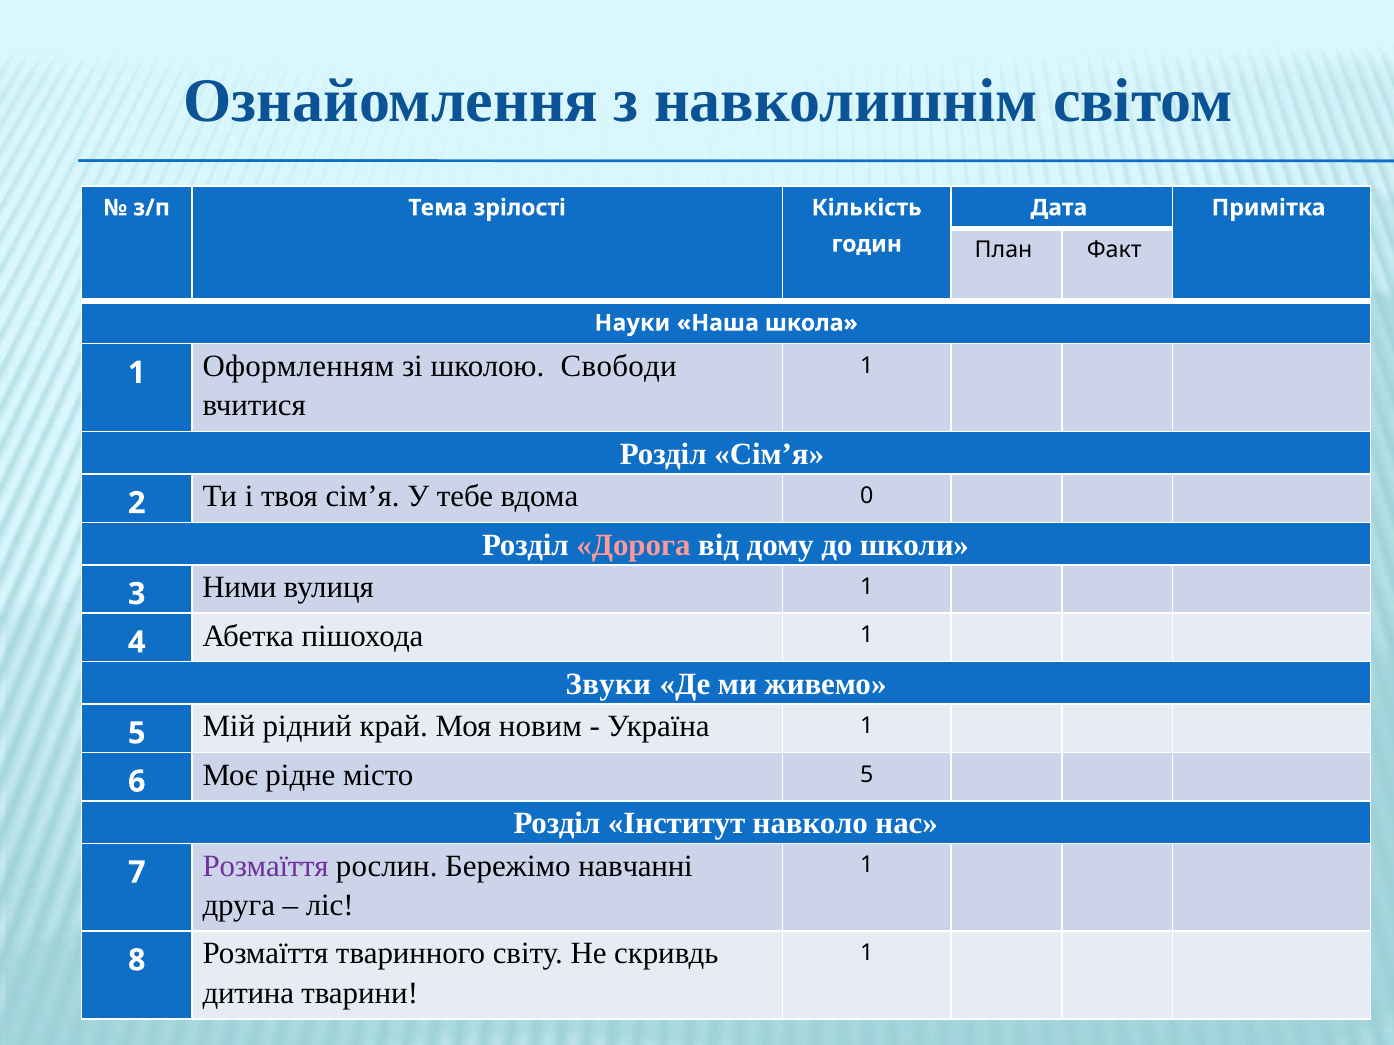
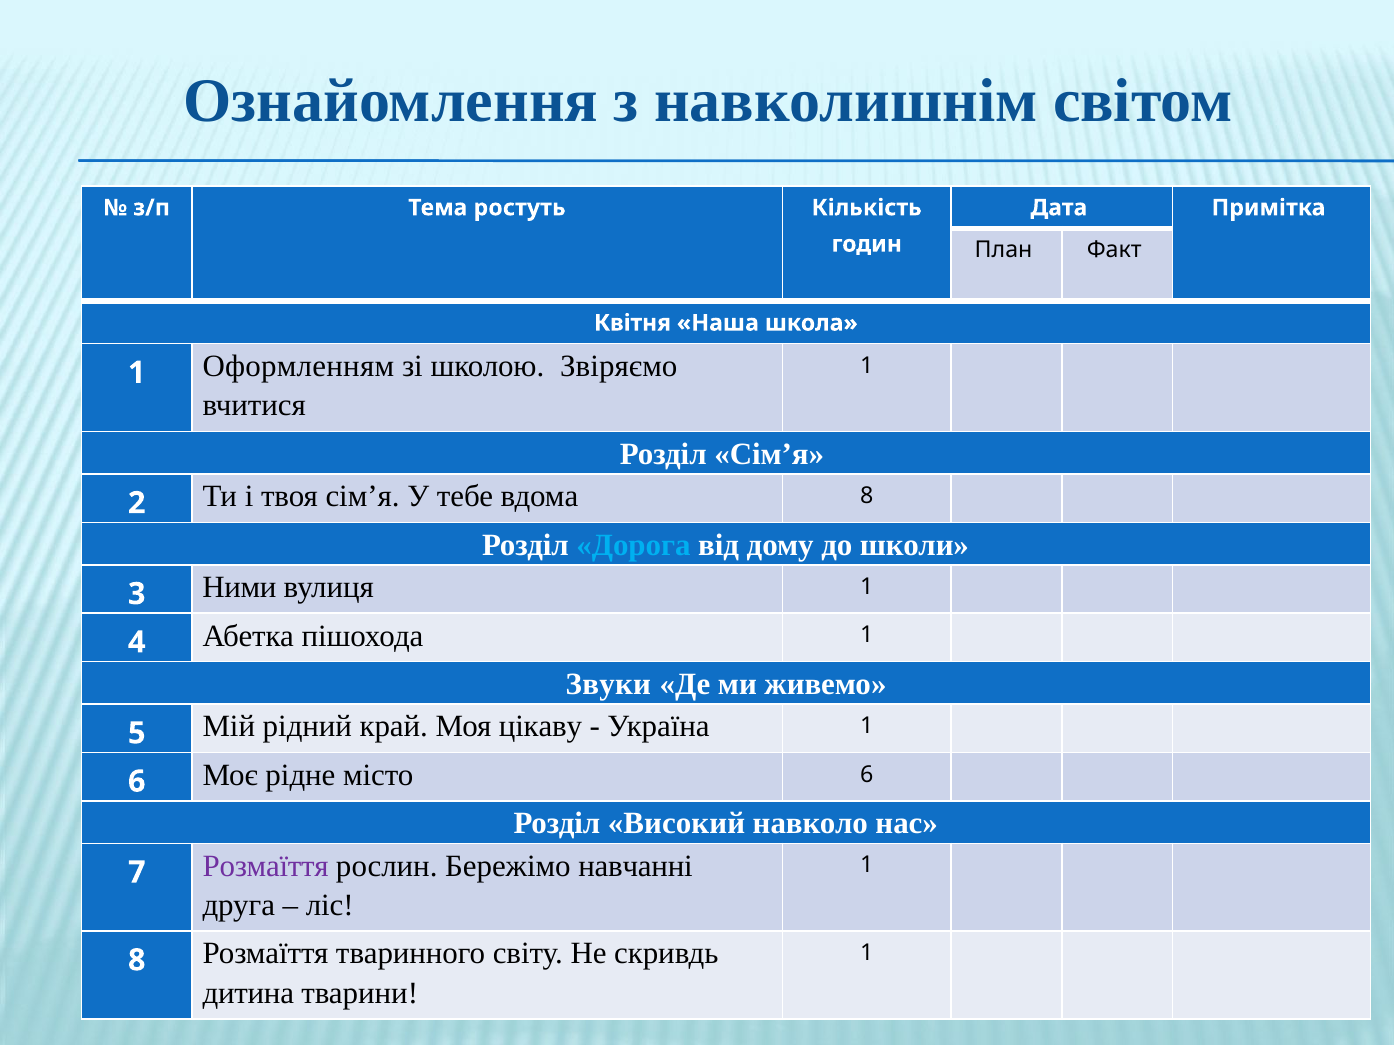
зрілості: зрілості -> ростуть
Науки: Науки -> Квітня
Свободи: Свободи -> Звіряємо
вдома 0: 0 -> 8
Дорога colour: pink -> light blue
новим: новим -> цікаву
місто 5: 5 -> 6
Інститут: Інститут -> Високий
